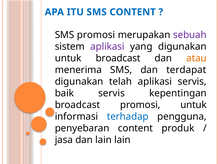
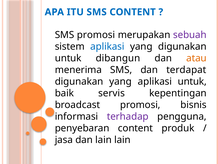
aplikasi at (107, 46) colour: purple -> blue
untuk broadcast: broadcast -> dibangun
digunakan telah: telah -> yang
aplikasi servis: servis -> untuk
promosi untuk: untuk -> bisnis
terhadap colour: blue -> purple
